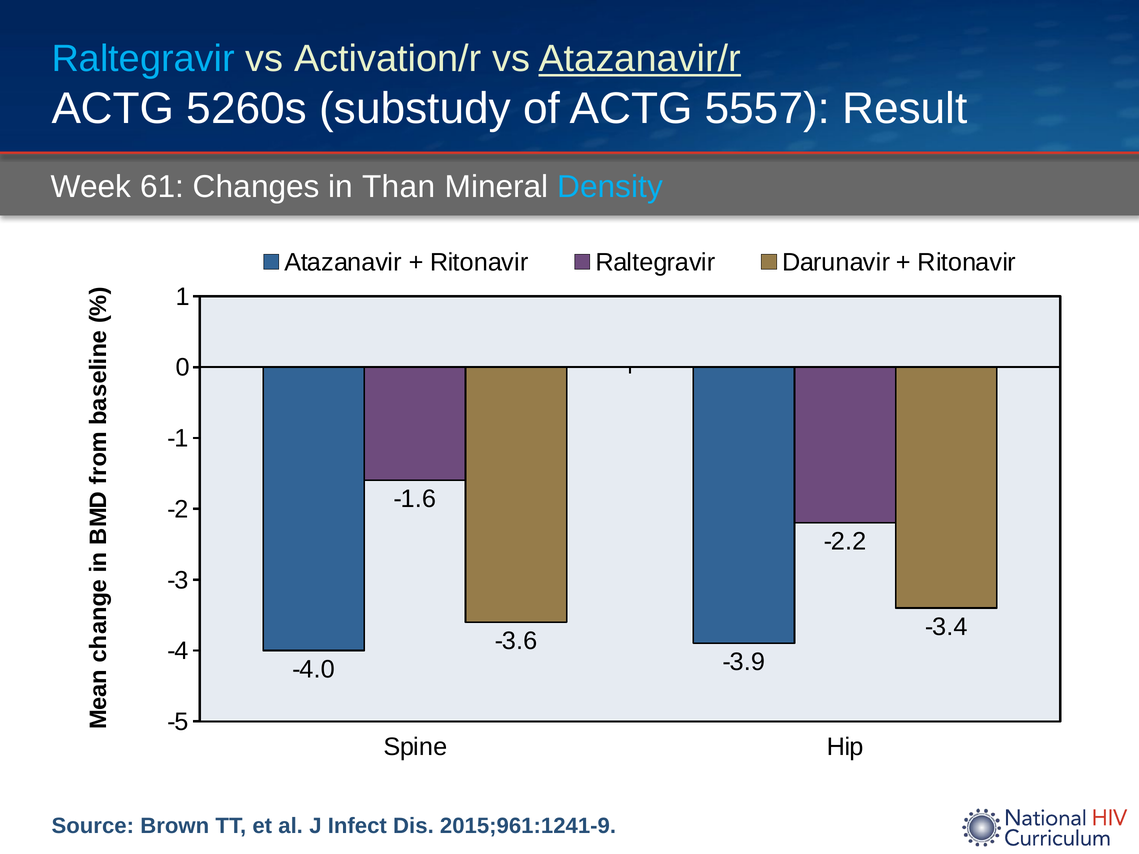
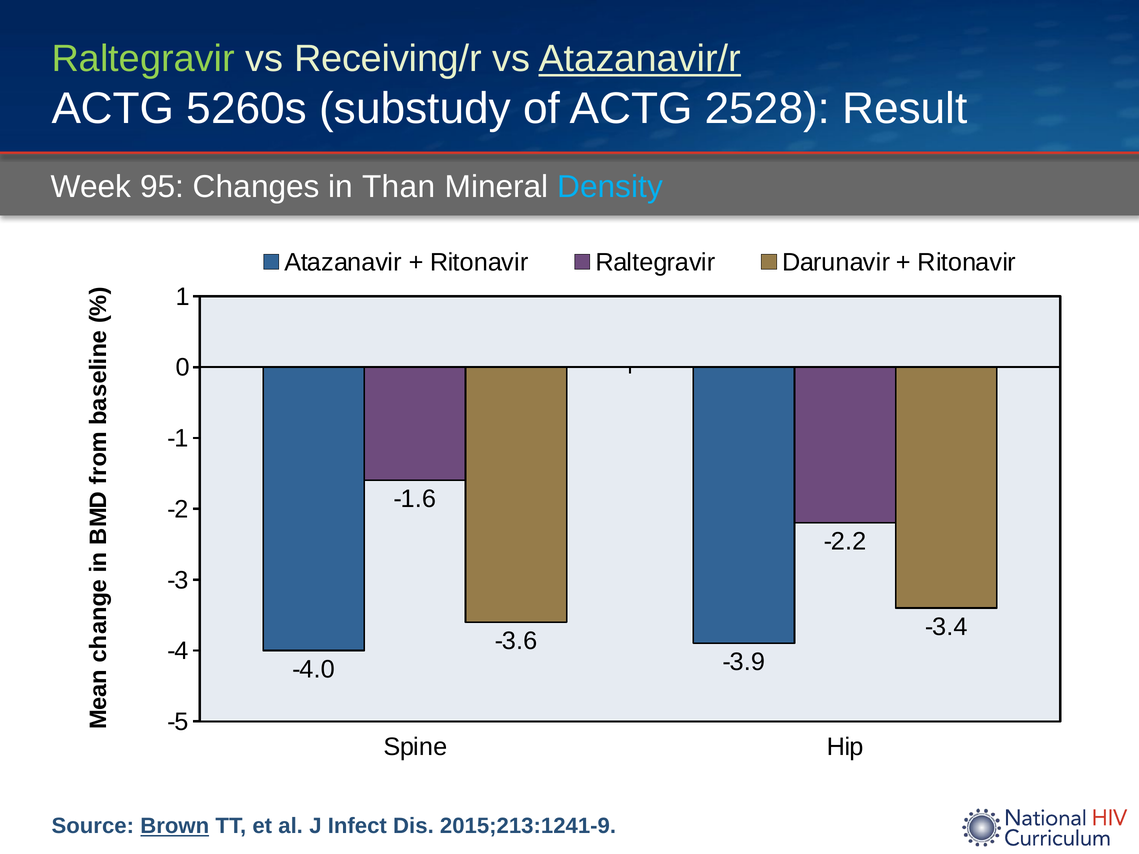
Raltegravir at (143, 59) colour: light blue -> light green
Activation/r: Activation/r -> Receiving/r
5557: 5557 -> 2528
61: 61 -> 95
Brown underline: none -> present
2015;961:1241-9: 2015;961:1241-9 -> 2015;213:1241-9
